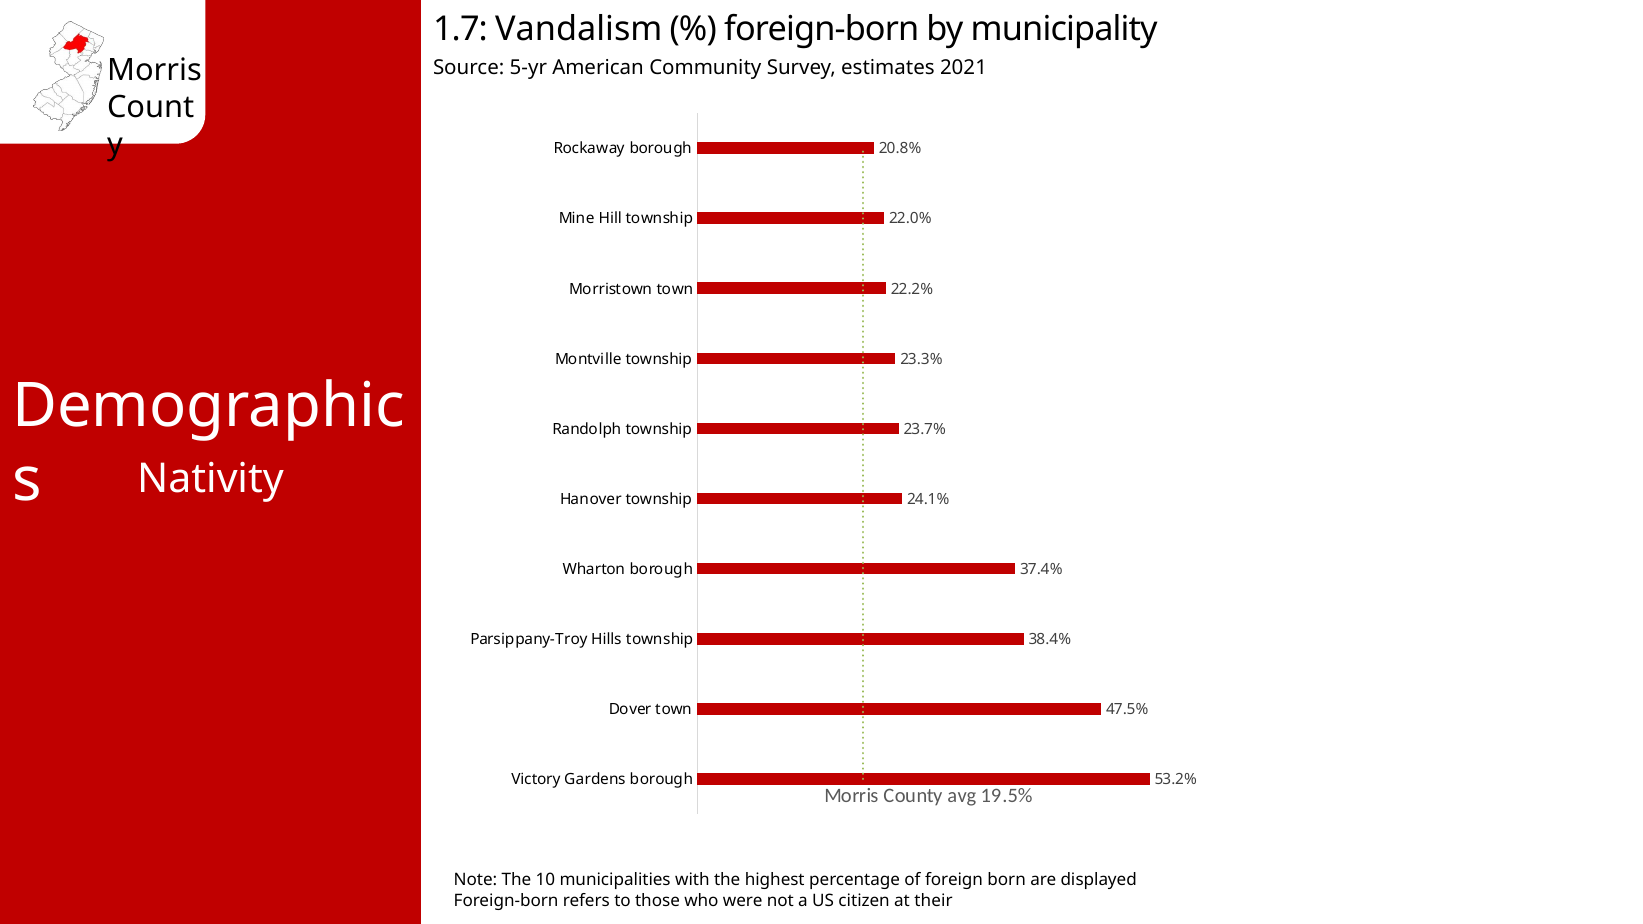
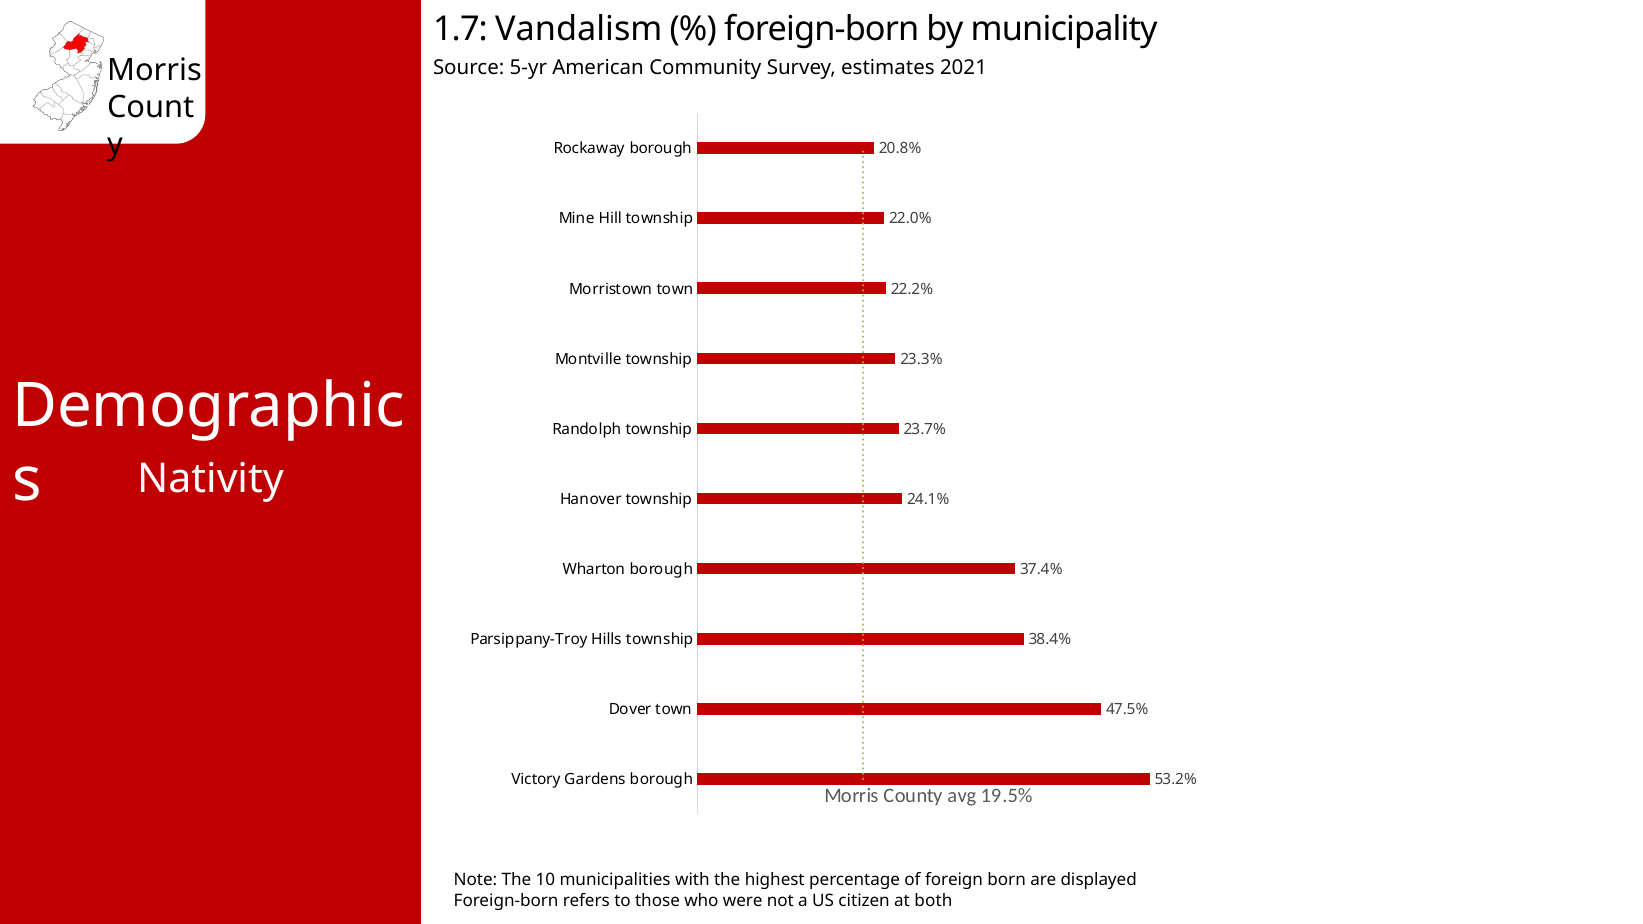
their: their -> both
